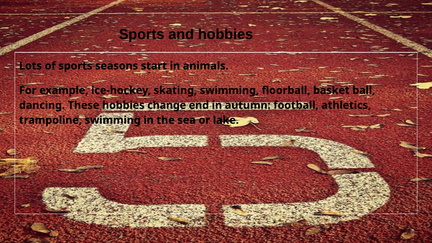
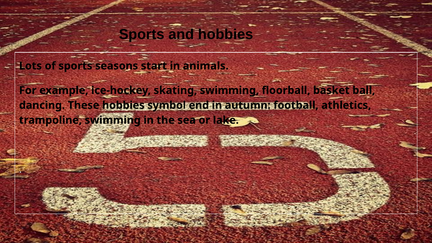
change: change -> symbol
